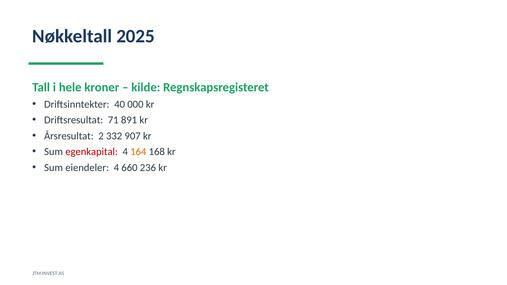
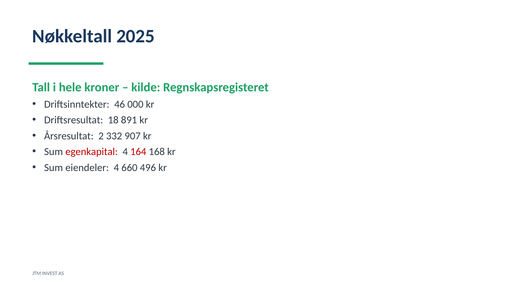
40: 40 -> 46
71: 71 -> 18
164 colour: orange -> red
236: 236 -> 496
